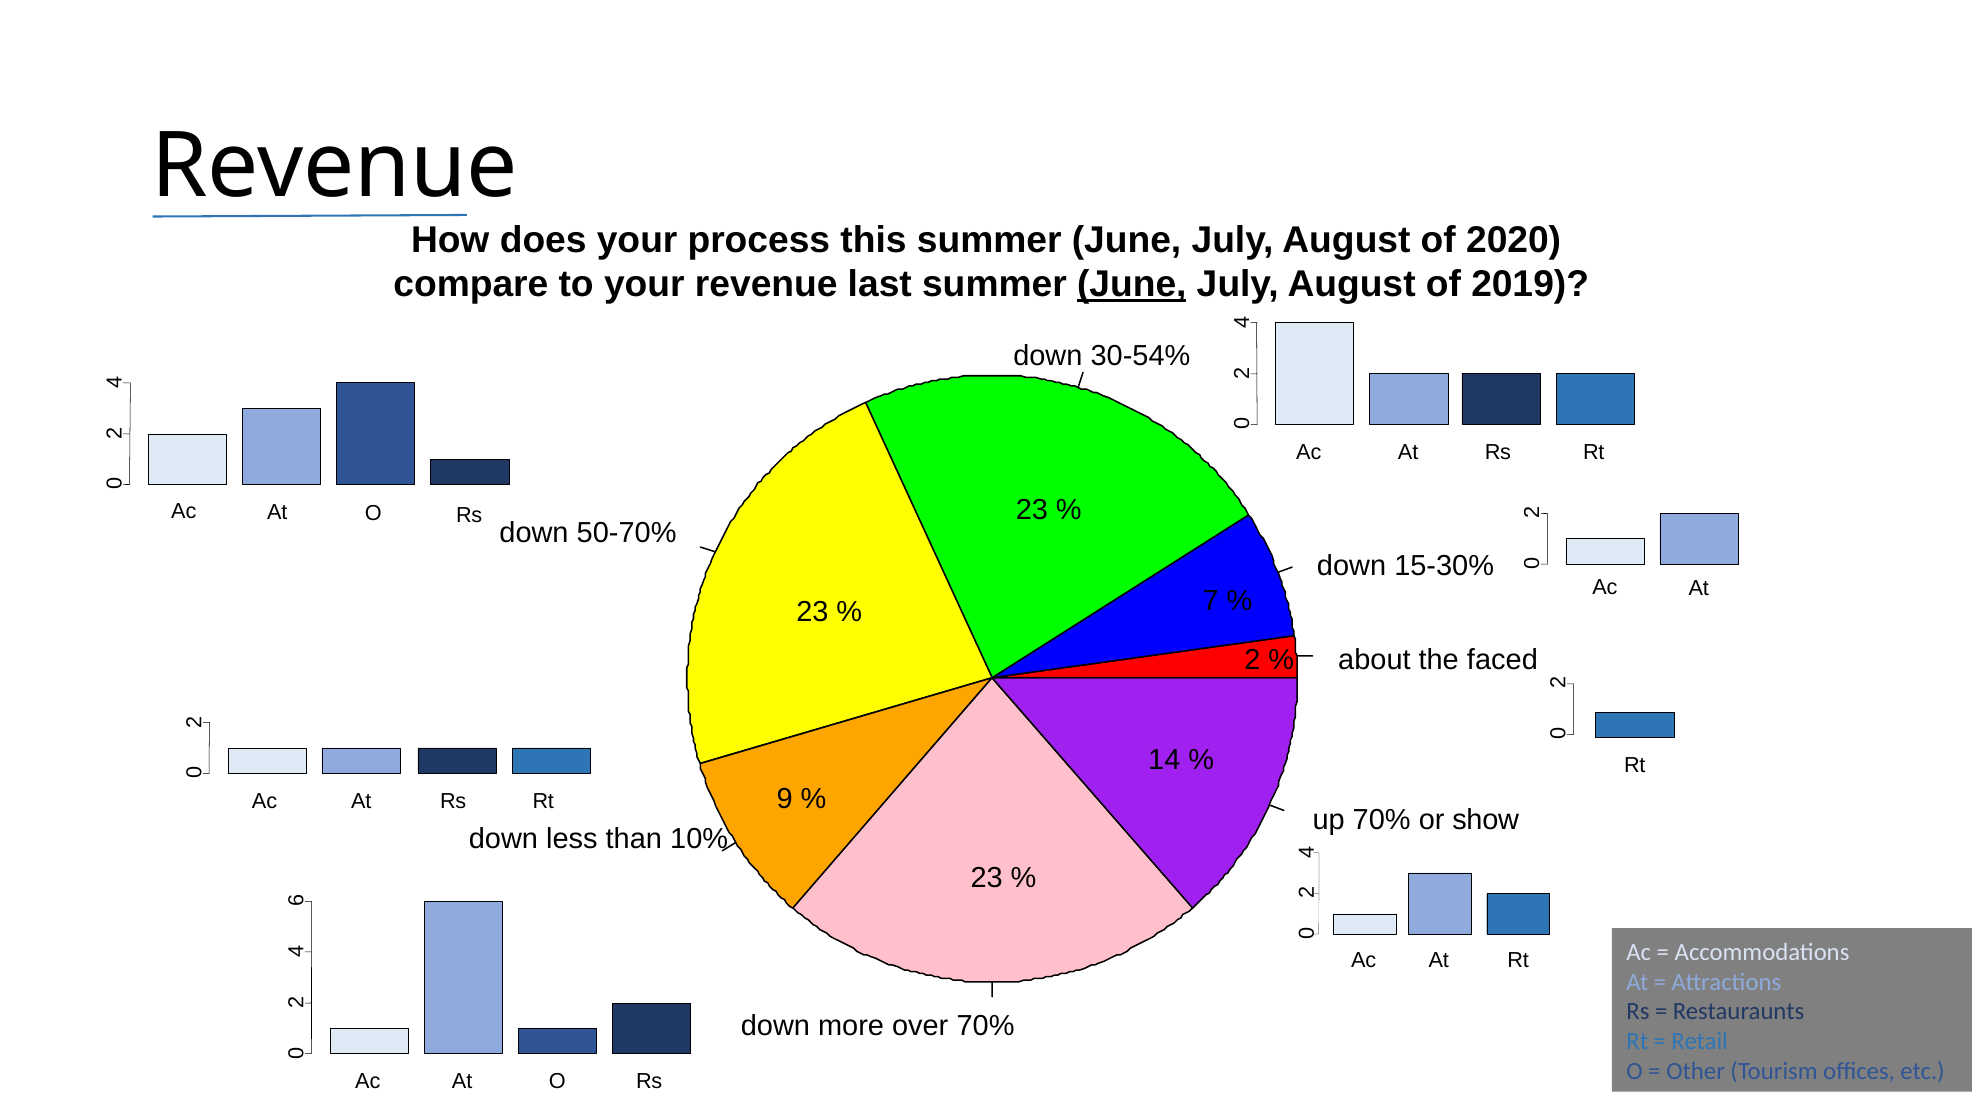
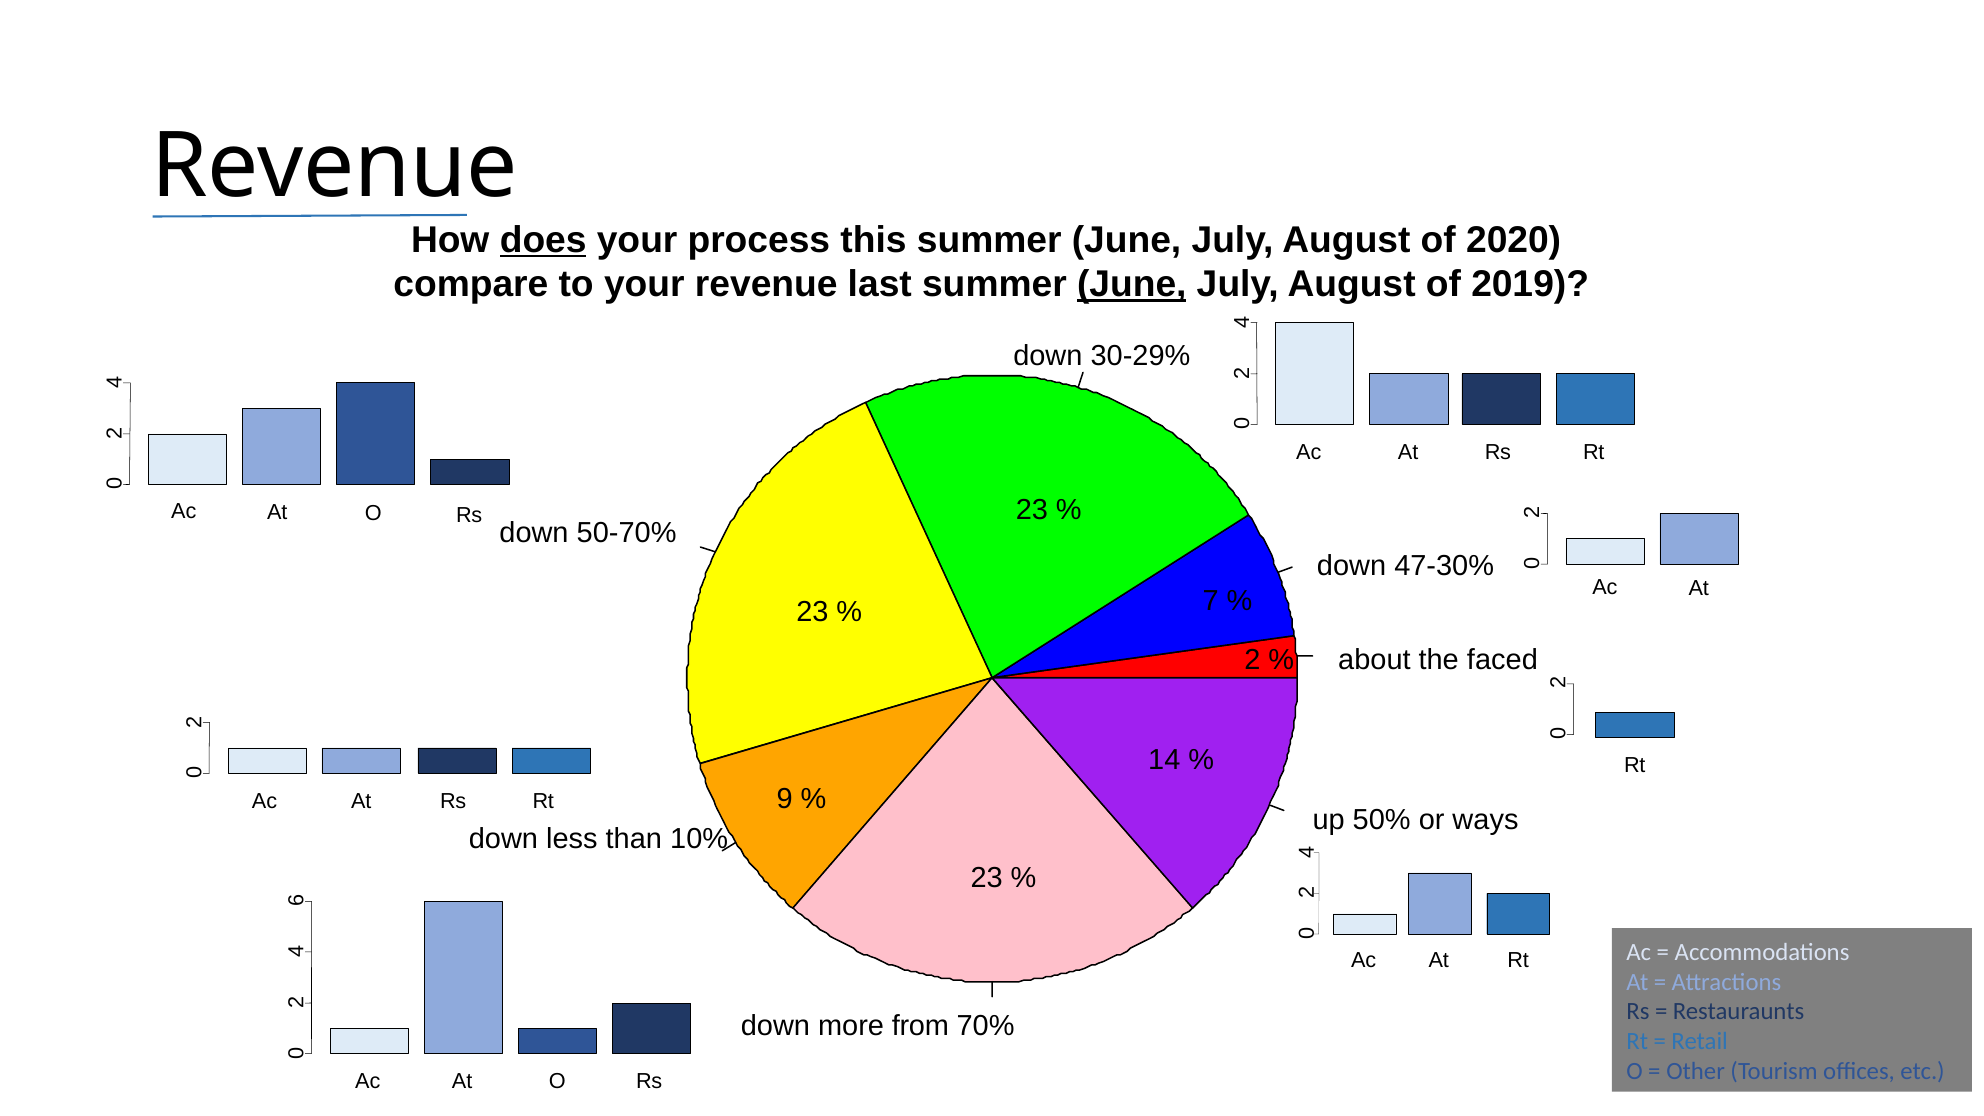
does underline: none -> present
30-54%: 30-54% -> 30-29%
15-30%: 15-30% -> 47-30%
up 70%: 70% -> 50%
show: show -> ways
over: over -> from
